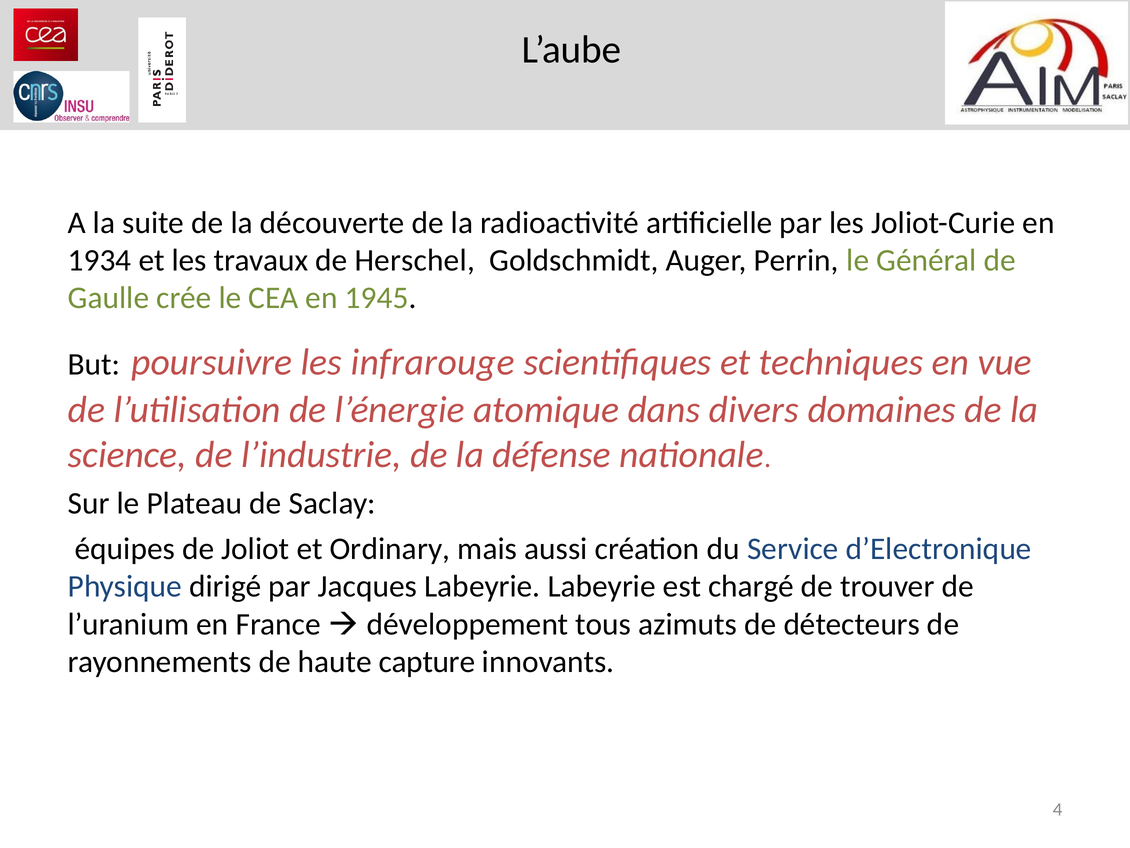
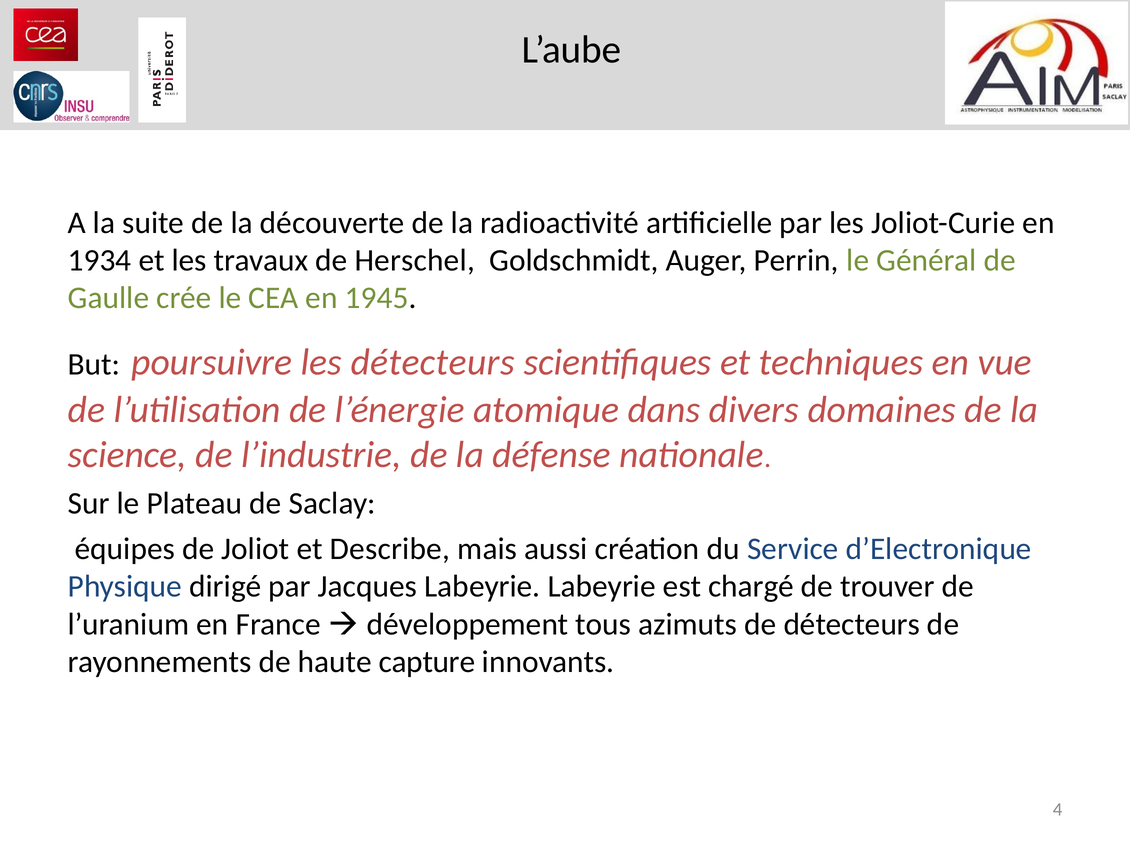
les infrarouge: infrarouge -> détecteurs
Ordinary: Ordinary -> Describe
